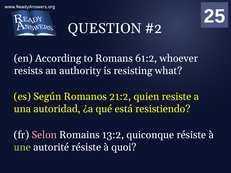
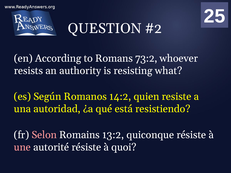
61:2: 61:2 -> 73:2
21:2: 21:2 -> 14:2
une colour: light green -> pink
